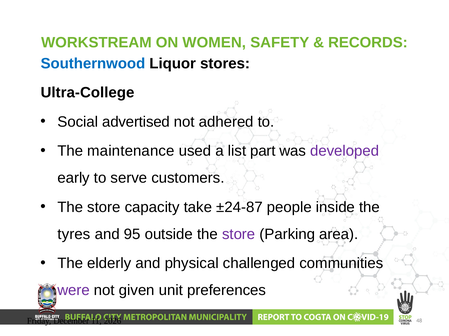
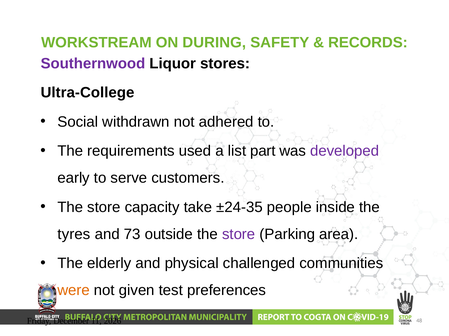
WOMEN: WOMEN -> DURING
Southernwood colour: blue -> purple
advertised: advertised -> withdrawn
maintenance: maintenance -> requirements
±24-87: ±24-87 -> ±24-35
95: 95 -> 73
were colour: purple -> orange
unit: unit -> test
